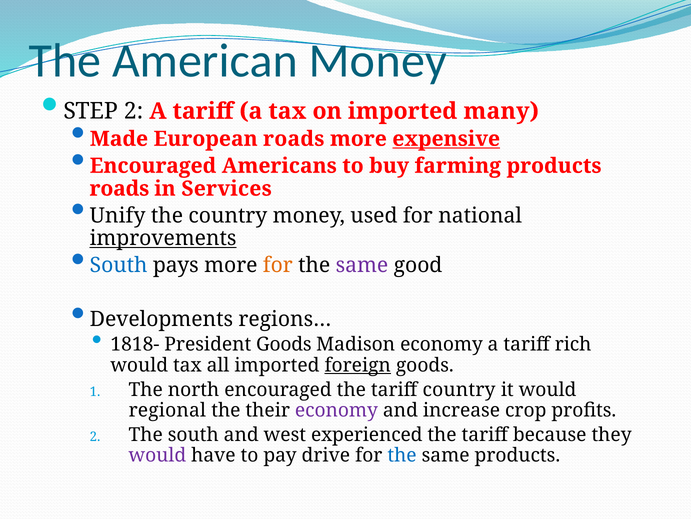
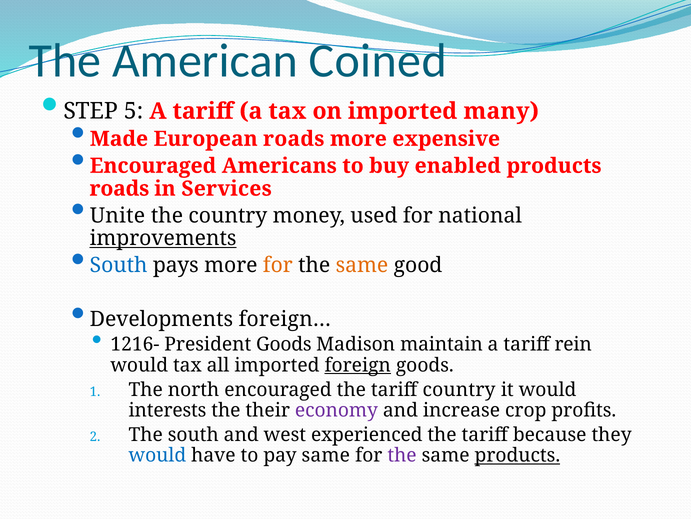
American Money: Money -> Coined
STEP 2: 2 -> 5
expensive underline: present -> none
farming: farming -> enabled
Unify: Unify -> Unite
same at (362, 265) colour: purple -> orange
regions…: regions… -> foreign…
1818-: 1818- -> 1216-
Madison economy: economy -> maintain
rich: rich -> rein
regional: regional -> interests
would at (157, 455) colour: purple -> blue
pay drive: drive -> same
the at (402, 455) colour: blue -> purple
products at (517, 455) underline: none -> present
